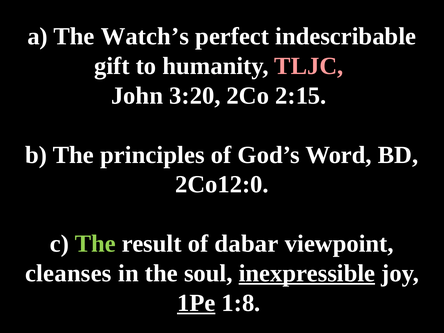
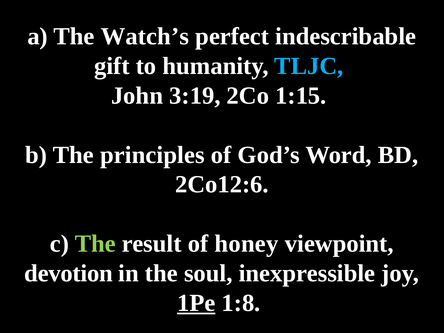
TLJC colour: pink -> light blue
3:20: 3:20 -> 3:19
2:15: 2:15 -> 1:15
2Co12:0: 2Co12:0 -> 2Co12:6
dabar: dabar -> honey
cleanses: cleanses -> devotion
inexpressible underline: present -> none
